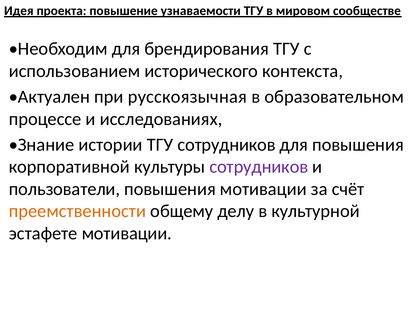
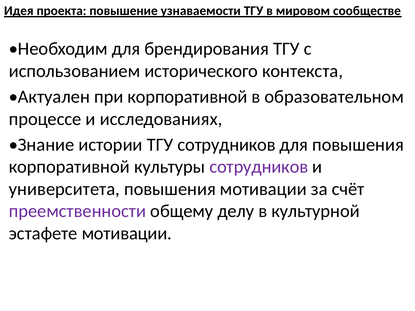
при русскоязычная: русскоязычная -> корпоративной
пользователи: пользователи -> университета
преемственности colour: orange -> purple
